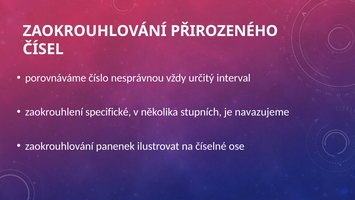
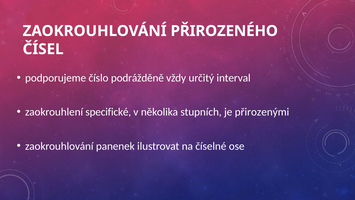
porovnáváme: porovnáváme -> podporujeme
nesprávnou: nesprávnou -> podrážděně
navazujeme: navazujeme -> přirozenými
